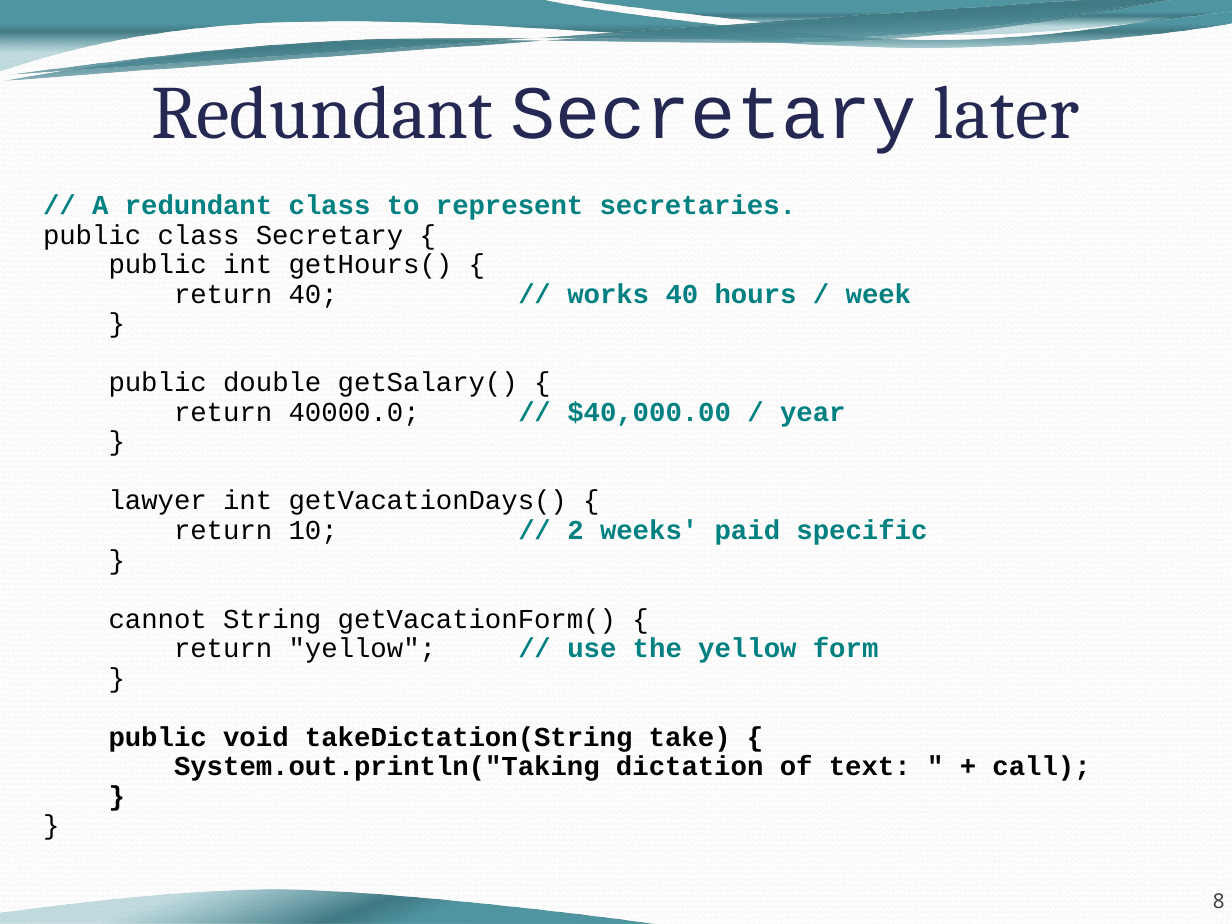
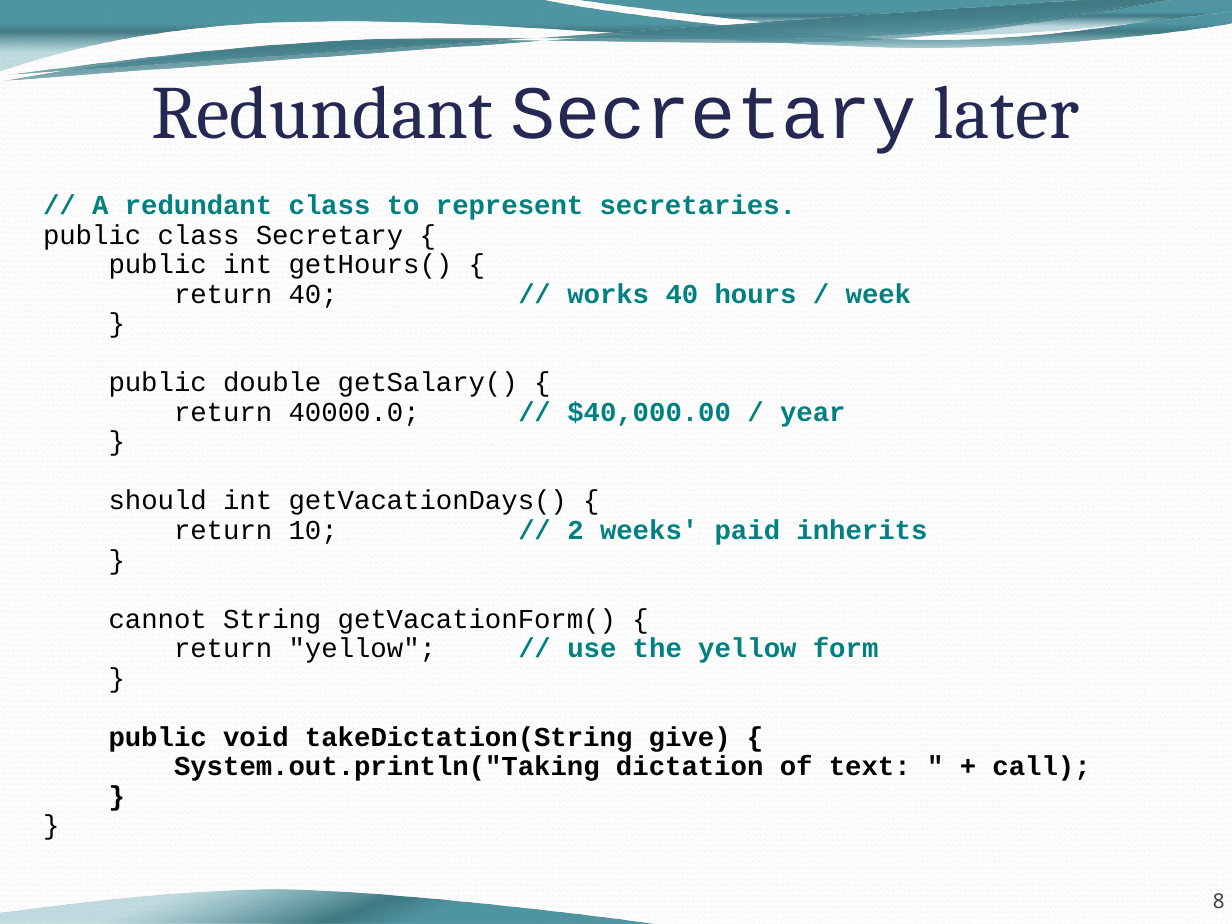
lawyer: lawyer -> should
specific: specific -> inherits
take: take -> give
